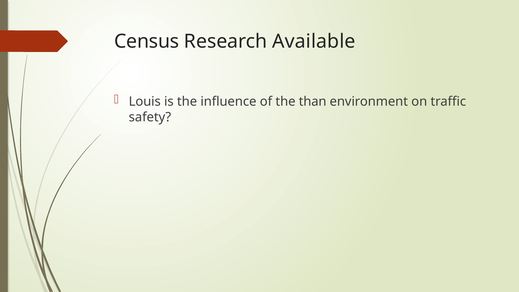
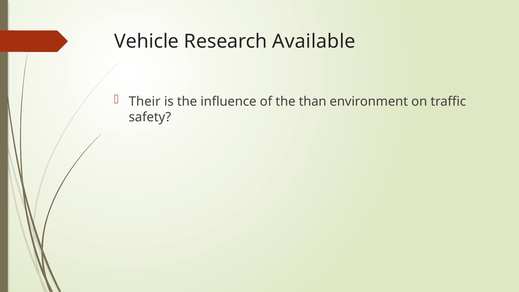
Census: Census -> Vehicle
Louis: Louis -> Their
